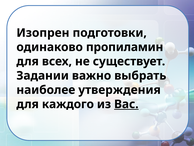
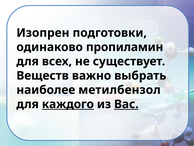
Задании: Задании -> Веществ
утверждения: утверждения -> метилбензол
каждого underline: none -> present
